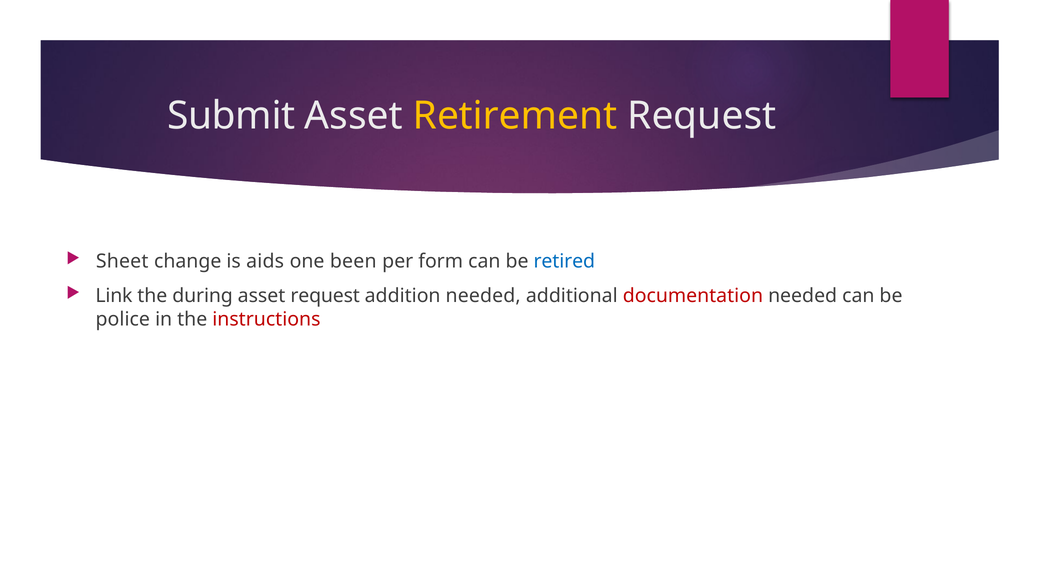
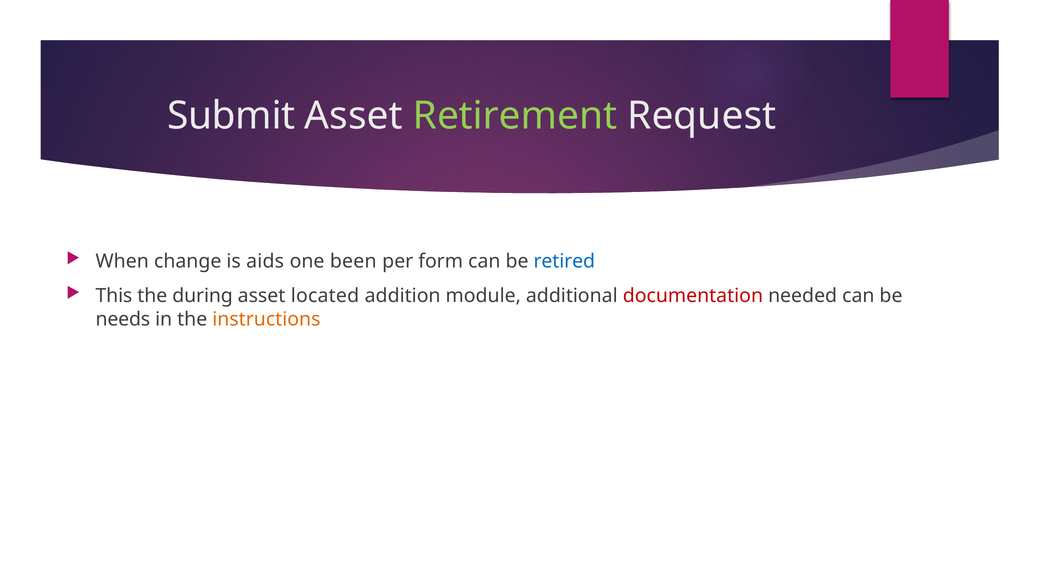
Retirement colour: yellow -> light green
Sheet: Sheet -> When
Link: Link -> This
asset request: request -> located
addition needed: needed -> module
police: police -> needs
instructions colour: red -> orange
